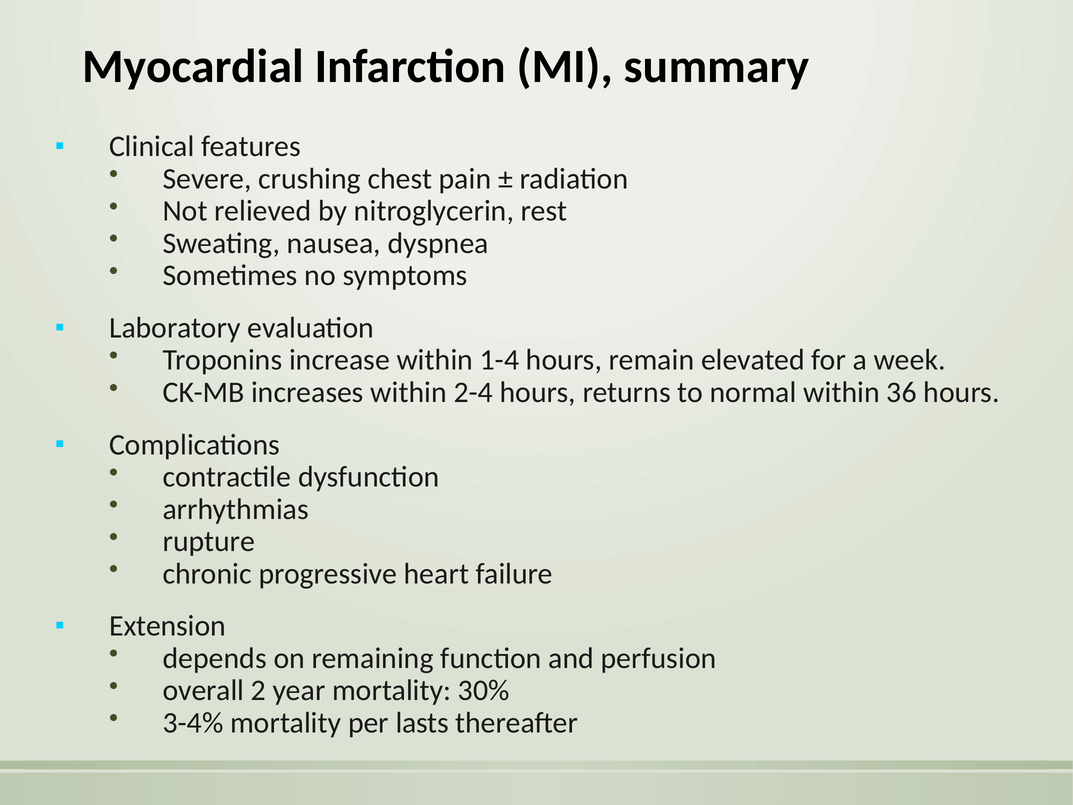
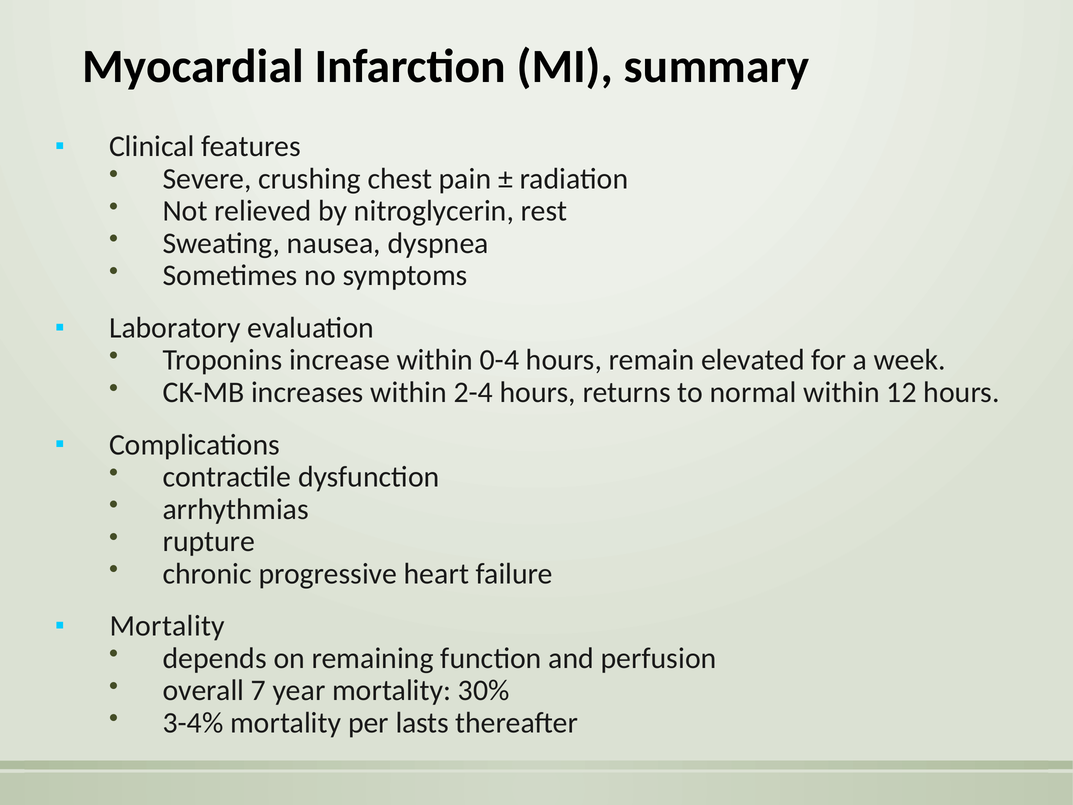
1-4: 1-4 -> 0-4
36: 36 -> 12
Extension at (167, 626): Extension -> Mortality
2: 2 -> 7
